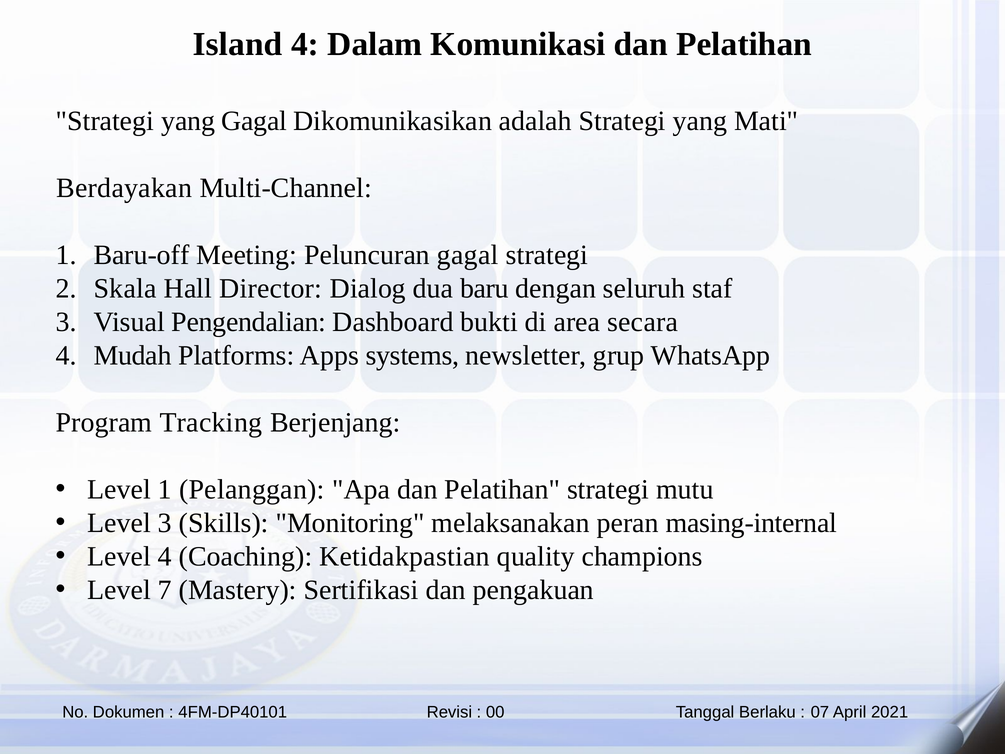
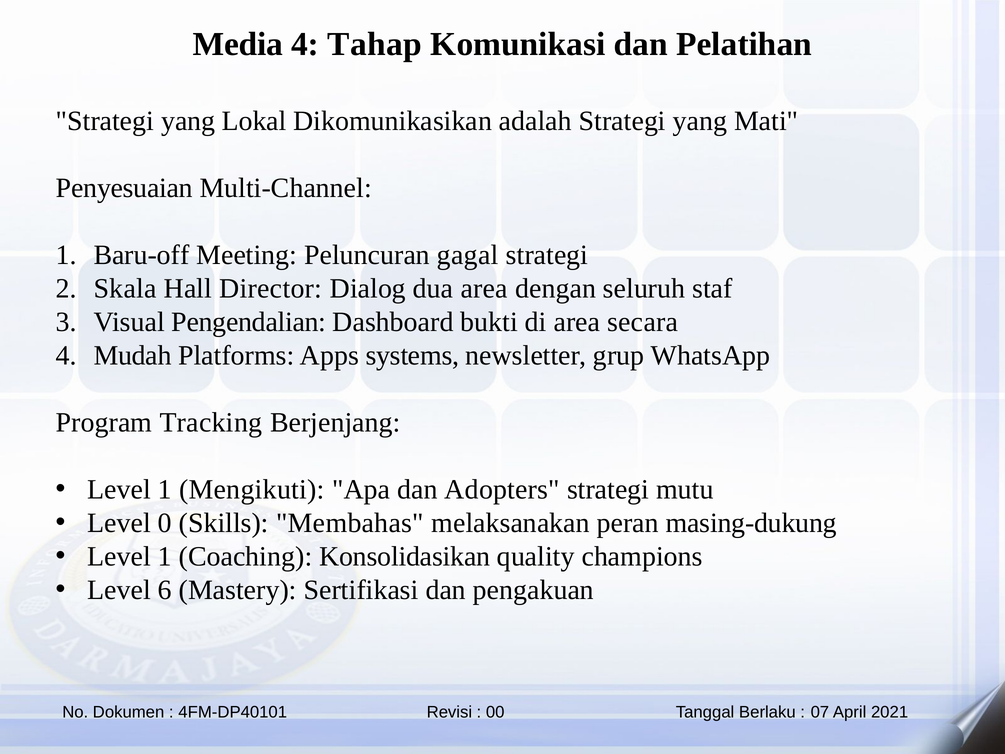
Island: Island -> Media
Dalam: Dalam -> Tahap
yang Gagal: Gagal -> Lokal
Berdayakan: Berdayakan -> Penyesuaian
dua baru: baru -> area
Pelanggan: Pelanggan -> Mengikuti
Apa dan Pelatihan: Pelatihan -> Adopters
Level 3: 3 -> 0
Monitoring: Monitoring -> Membahas
masing-internal: masing-internal -> masing-dukung
4 at (165, 556): 4 -> 1
Ketidakpastian: Ketidakpastian -> Konsolidasikan
7: 7 -> 6
